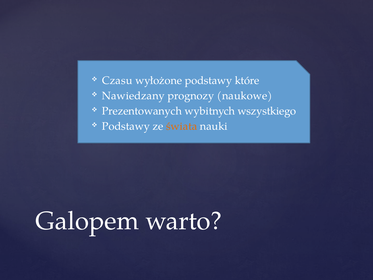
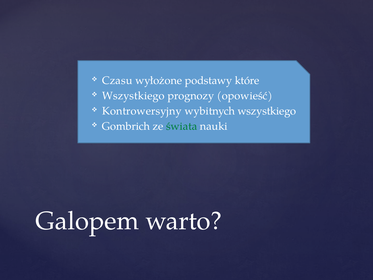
Nawiedzany at (133, 96): Nawiedzany -> Wszystkiego
naukowe: naukowe -> opowieść
Prezentowanych: Prezentowanych -> Kontrowersyjny
Podstawy at (126, 126): Podstawy -> Gombrich
świata colour: orange -> green
